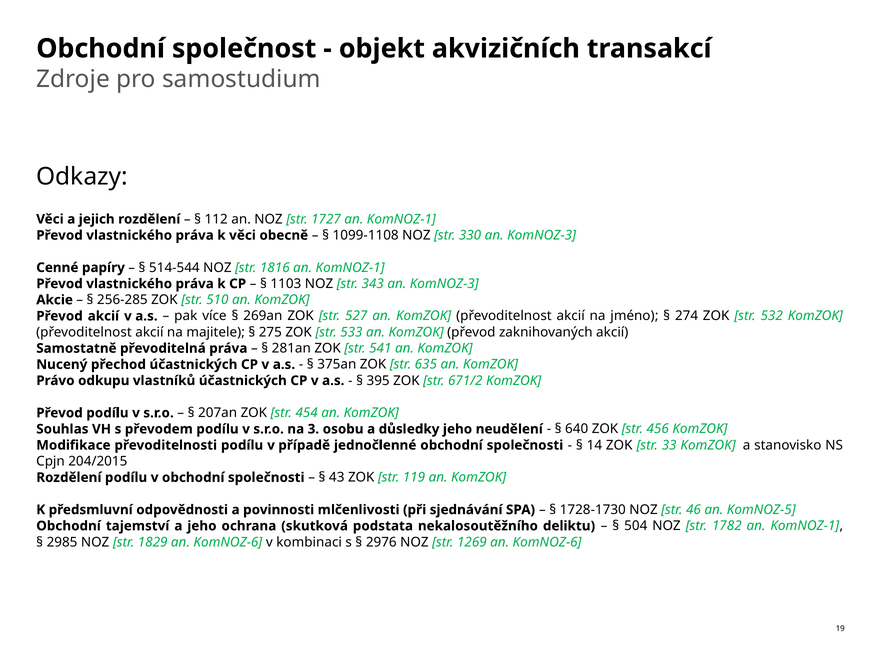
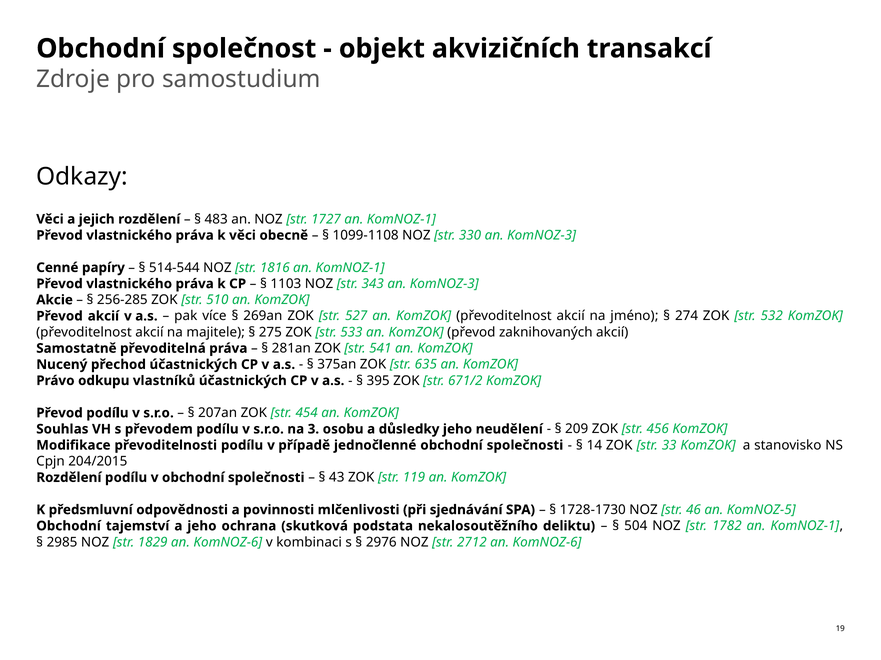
112: 112 -> 483
640: 640 -> 209
1269: 1269 -> 2712
